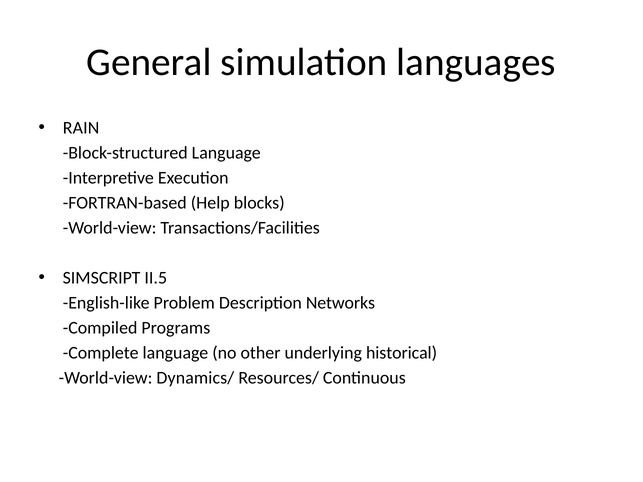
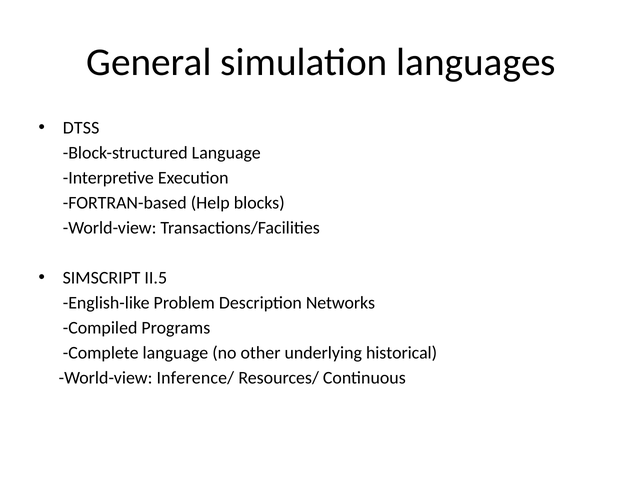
RAIN: RAIN -> DTSS
Dynamics/: Dynamics/ -> Inference/
